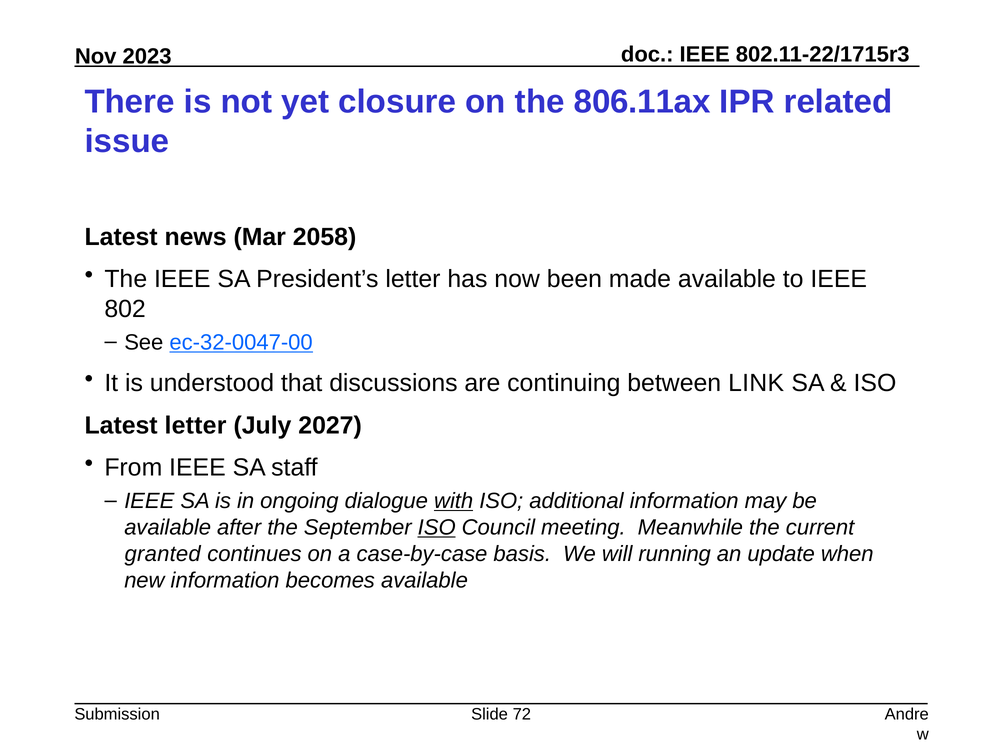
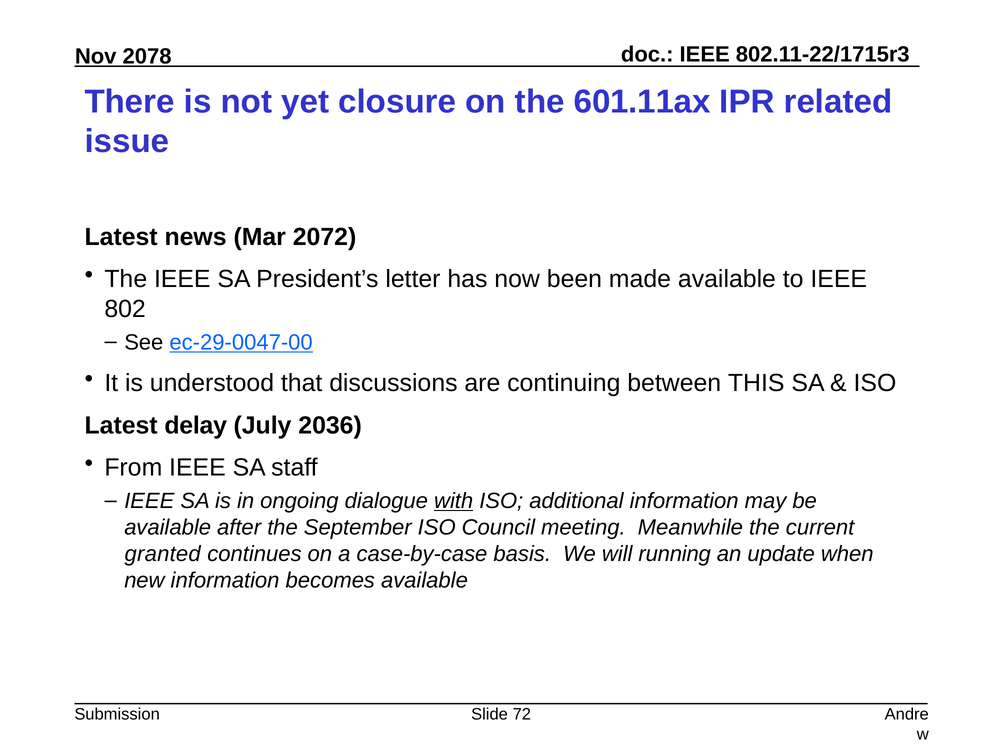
2023: 2023 -> 2078
806.11ax: 806.11ax -> 601.11ax
2058: 2058 -> 2072
ec-32-0047-00: ec-32-0047-00 -> ec-29-0047-00
LINK: LINK -> THIS
Latest letter: letter -> delay
2027: 2027 -> 2036
ISO at (437, 528) underline: present -> none
